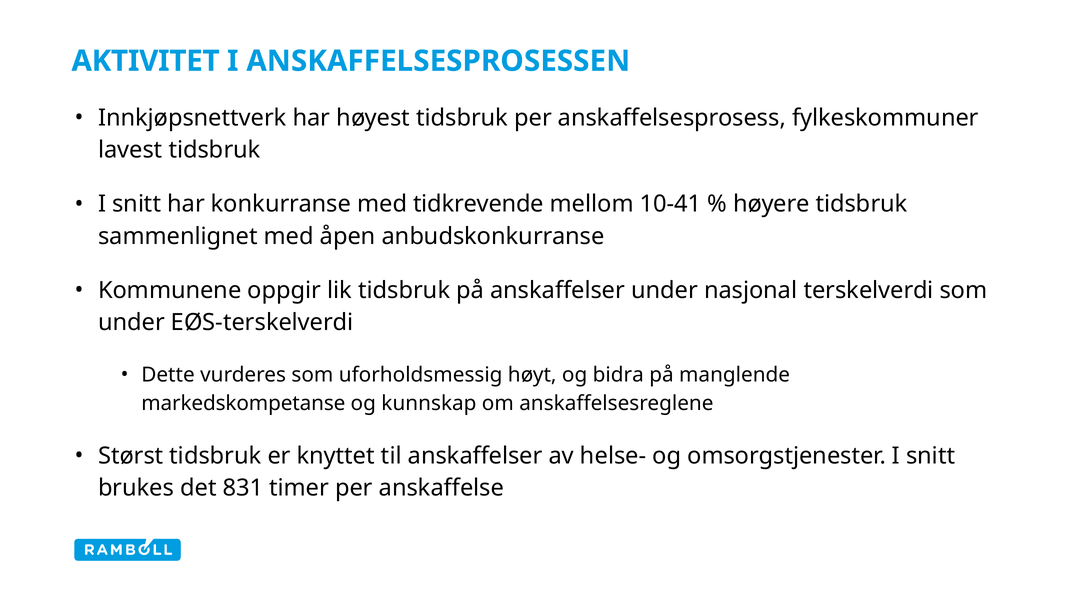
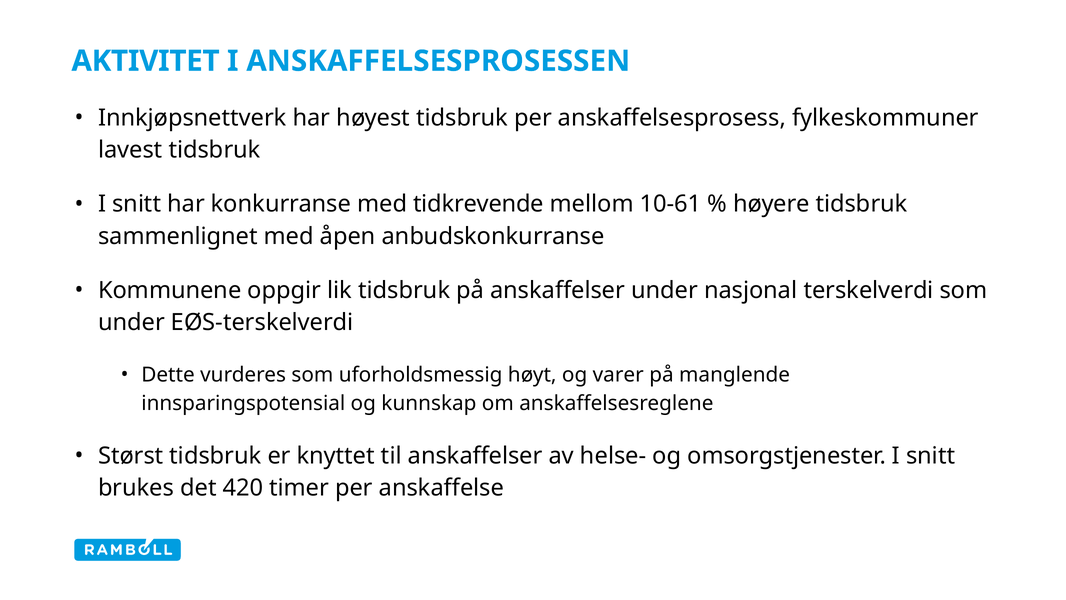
10-41: 10-41 -> 10-61
bidra: bidra -> varer
markedskompetanse: markedskompetanse -> innsparingspotensial
831: 831 -> 420
